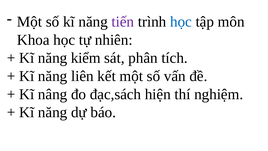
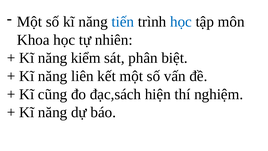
tiến colour: purple -> blue
tích: tích -> biệt
nâng: nâng -> cũng
